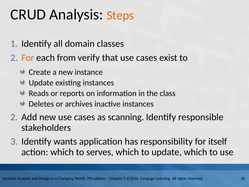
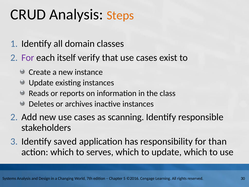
For at (28, 58) colour: orange -> purple
from: from -> itself
wants: wants -> saved
itself: itself -> than
